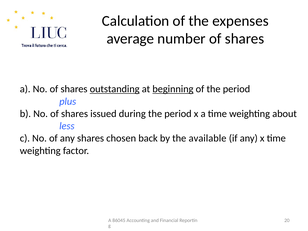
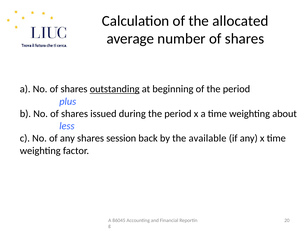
expenses: expenses -> allocated
beginning underline: present -> none
chosen: chosen -> session
